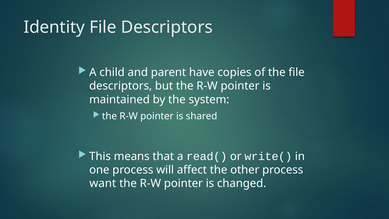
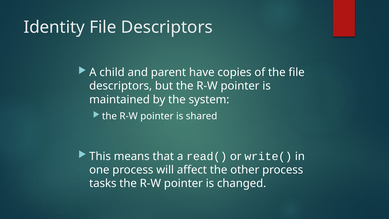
want: want -> tasks
